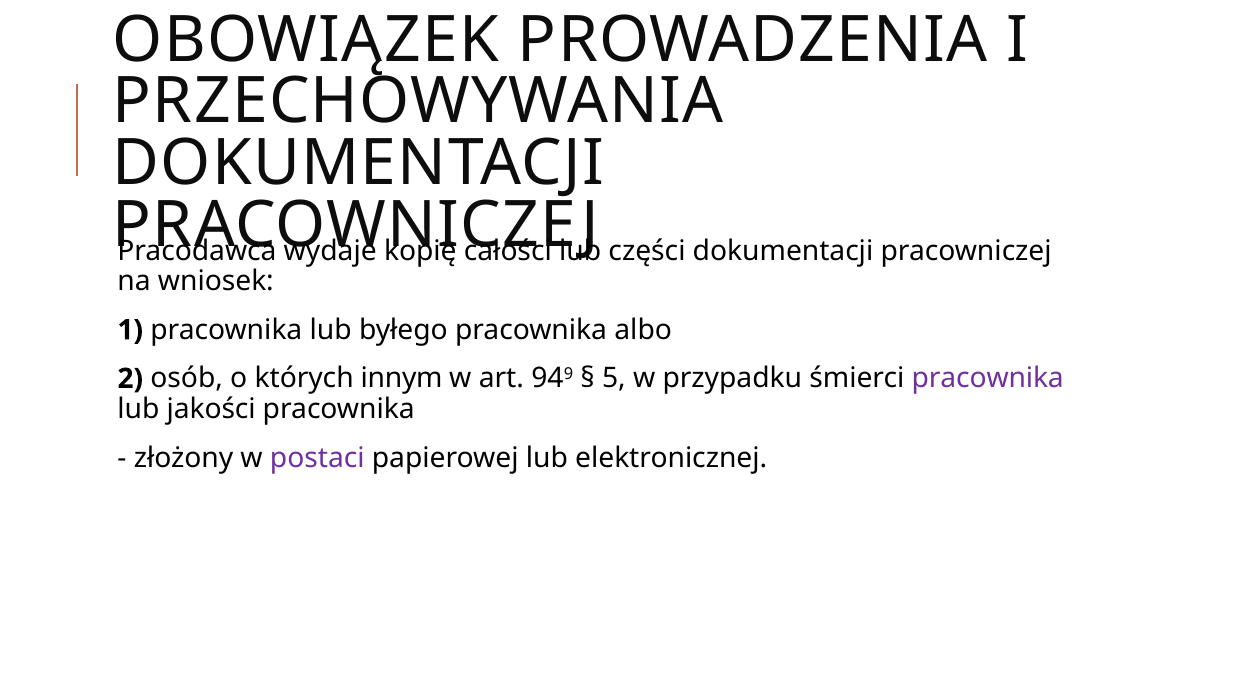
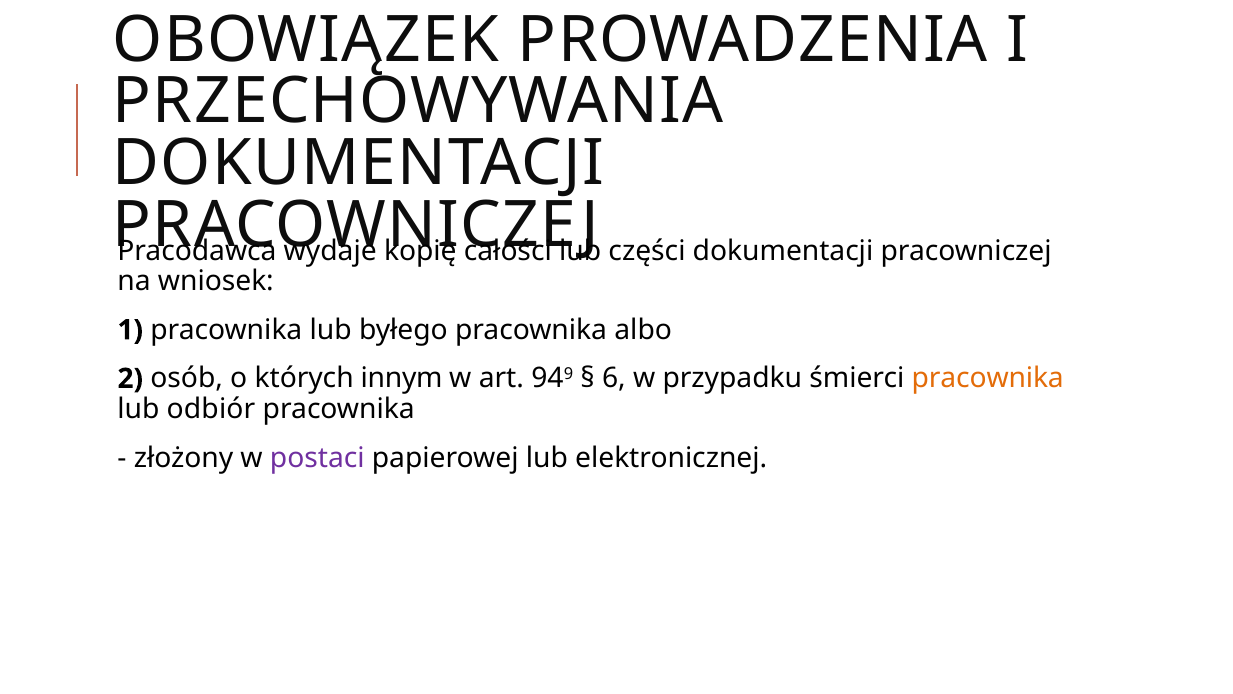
5: 5 -> 6
pracownika at (988, 378) colour: purple -> orange
jakości: jakości -> odbiór
